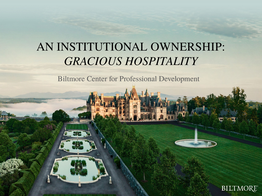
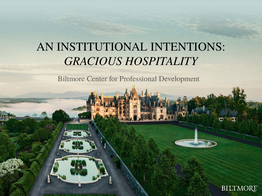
OWNERSHIP: OWNERSHIP -> INTENTIONS
